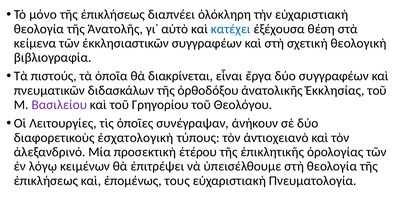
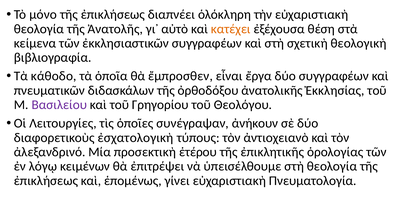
κατέχει colour: blue -> orange
πιστούς: πιστούς -> κάθοδο
διακρίνεται: διακρίνεται -> ἔμπροσθεν
τους: τους -> γίνει
